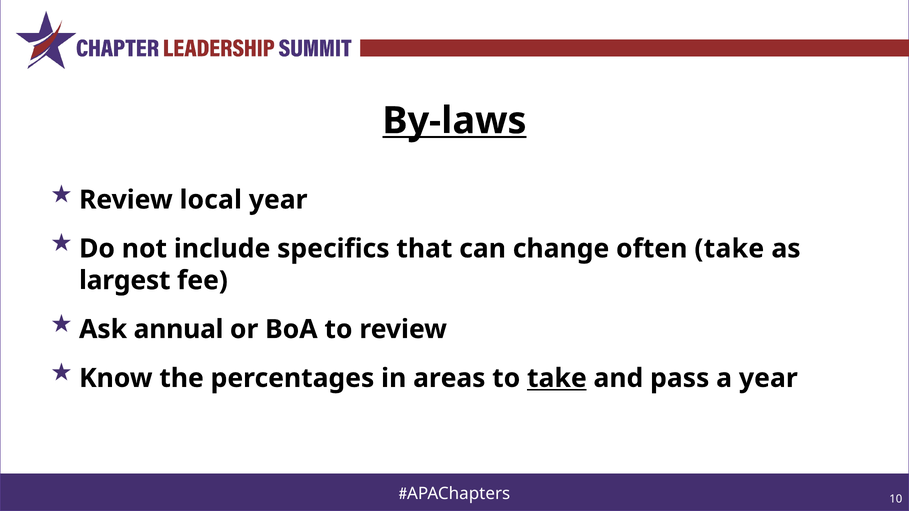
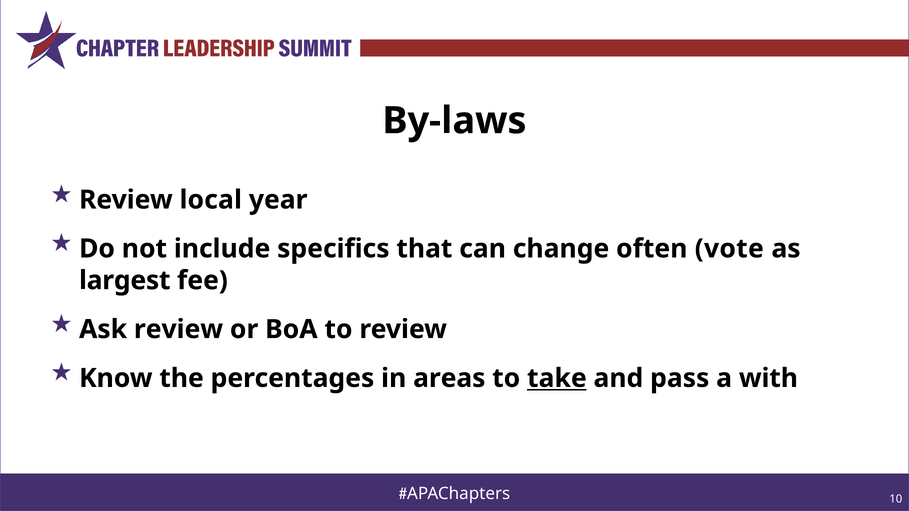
By-laws underline: present -> none
often take: take -> vote
Ask annual: annual -> review
a year: year -> with
